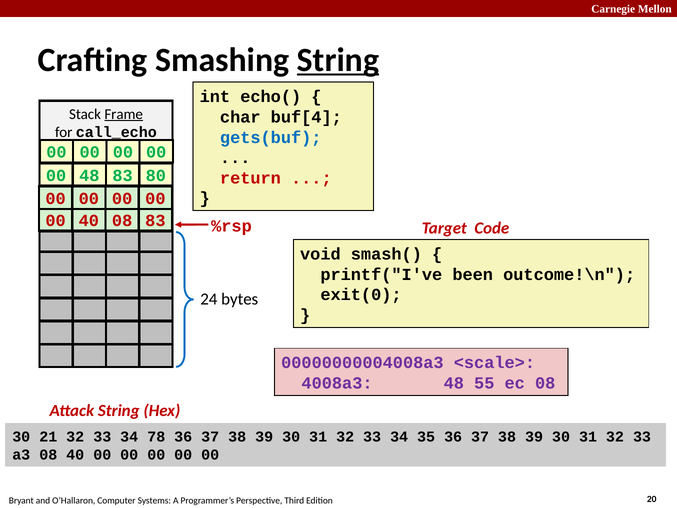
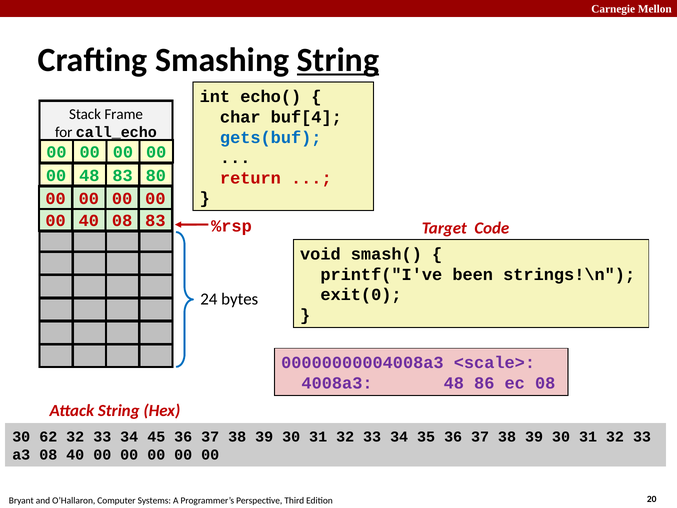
Frame underline: present -> none
outcome!\n: outcome!\n -> strings!\n
55: 55 -> 86
21: 21 -> 62
78: 78 -> 45
